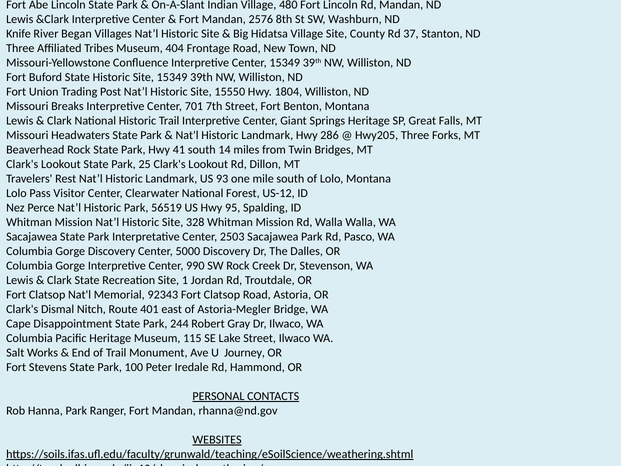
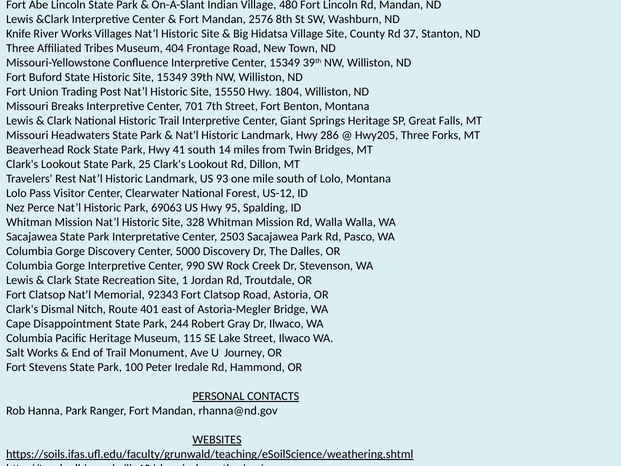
River Began: Began -> Works
56519: 56519 -> 69063
